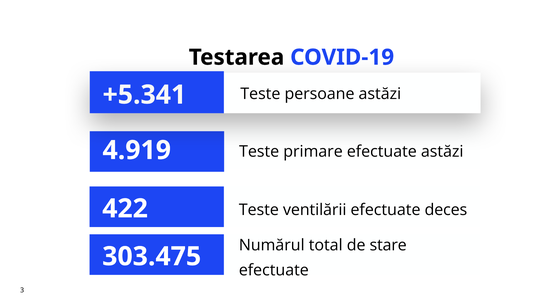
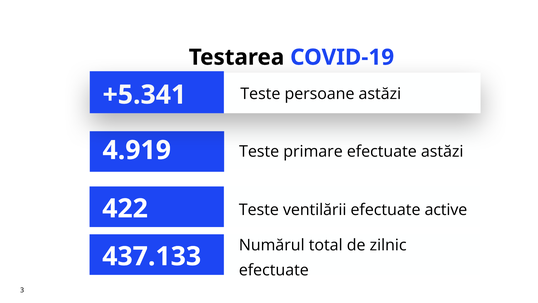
deces: deces -> active
stare: stare -> zilnic
303.475: 303.475 -> 437.133
